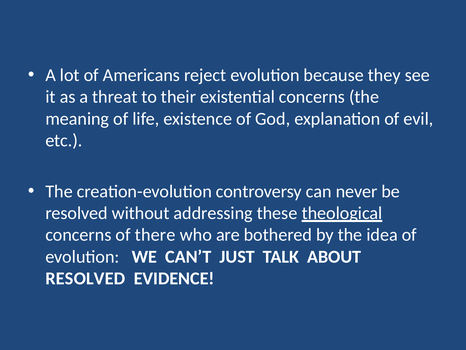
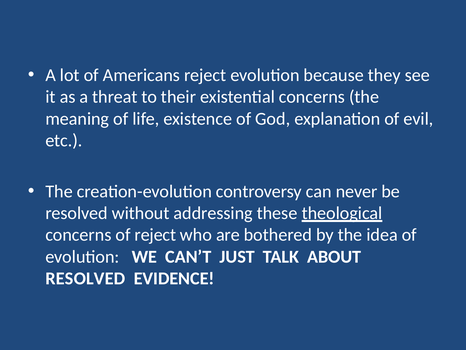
of there: there -> reject
